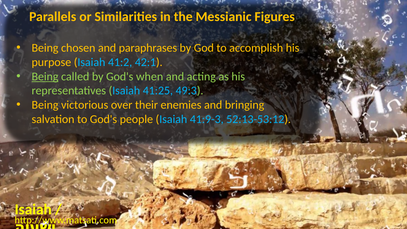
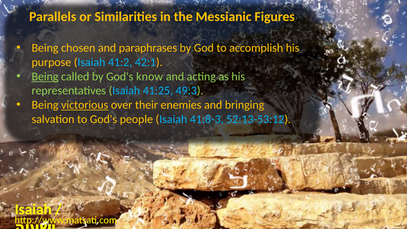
when: when -> know
victorious underline: none -> present
41:9-3: 41:9-3 -> 41:8-3
